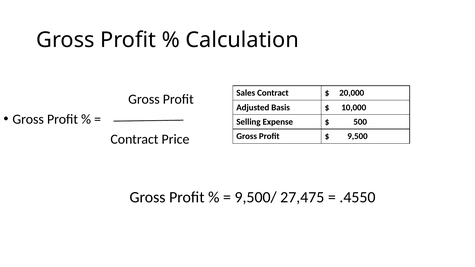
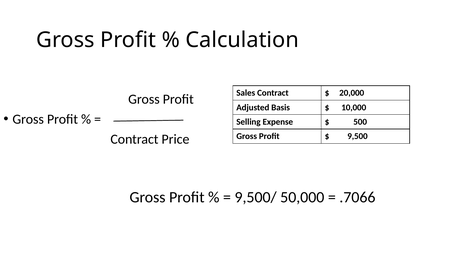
27,475: 27,475 -> 50,000
.4550: .4550 -> .7066
